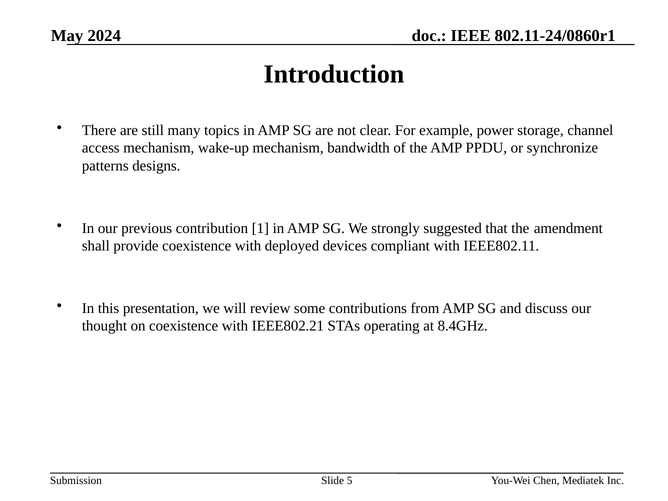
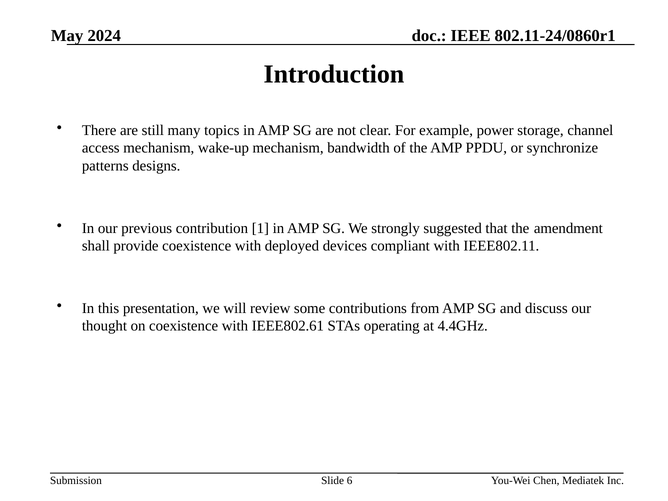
IEEE802.21: IEEE802.21 -> IEEE802.61
8.4GHz: 8.4GHz -> 4.4GHz
5: 5 -> 6
